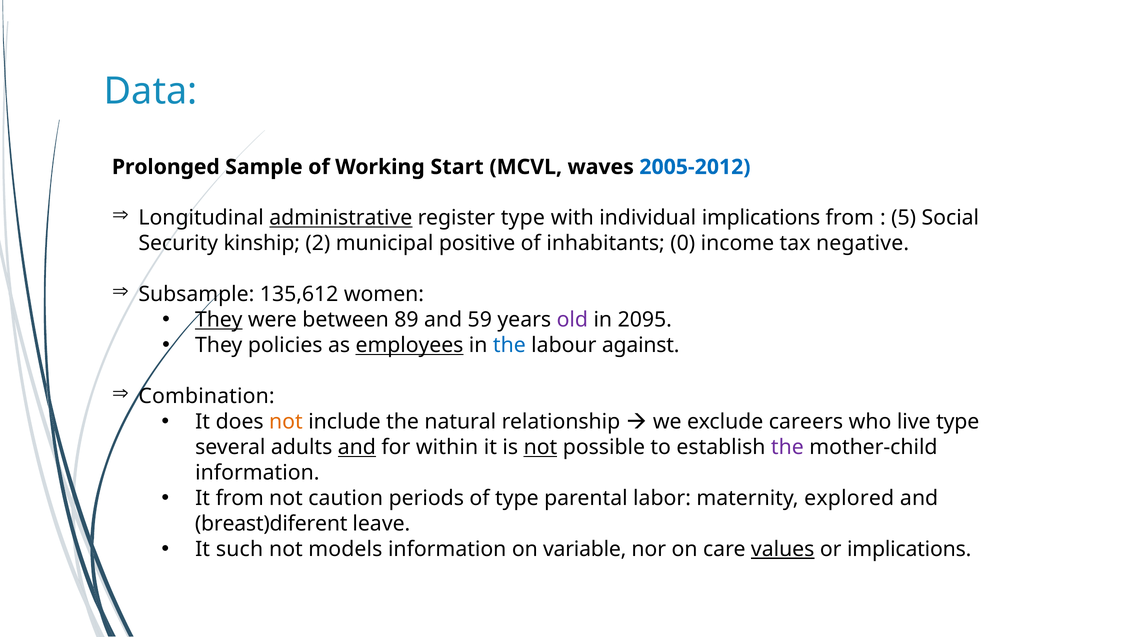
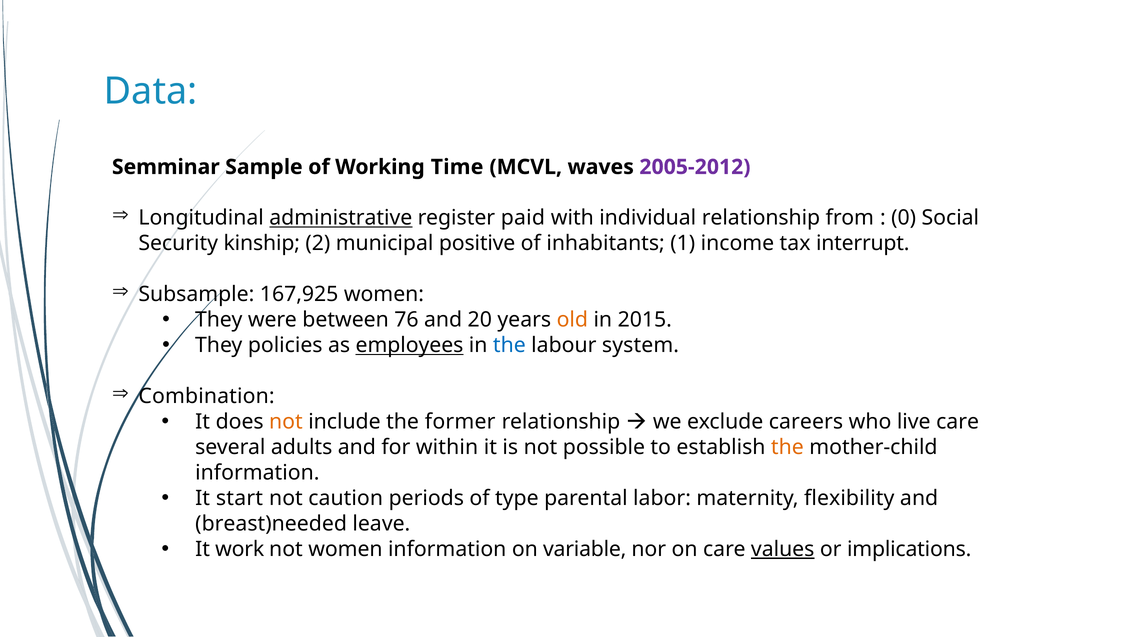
Prolonged: Prolonged -> Semminar
Start: Start -> Time
2005-2012 colour: blue -> purple
register type: type -> paid
individual implications: implications -> relationship
5: 5 -> 0
0: 0 -> 1
negative: negative -> interrupt
135,612: 135,612 -> 167,925
They at (219, 320) underline: present -> none
89: 89 -> 76
59: 59 -> 20
old colour: purple -> orange
2095: 2095 -> 2015
against: against -> system
natural: natural -> former
live type: type -> care
and at (357, 448) underline: present -> none
not at (540, 448) underline: present -> none
the at (787, 448) colour: purple -> orange
It from: from -> start
explored: explored -> flexibility
breast)diferent: breast)diferent -> breast)needed
such: such -> work
not models: models -> women
